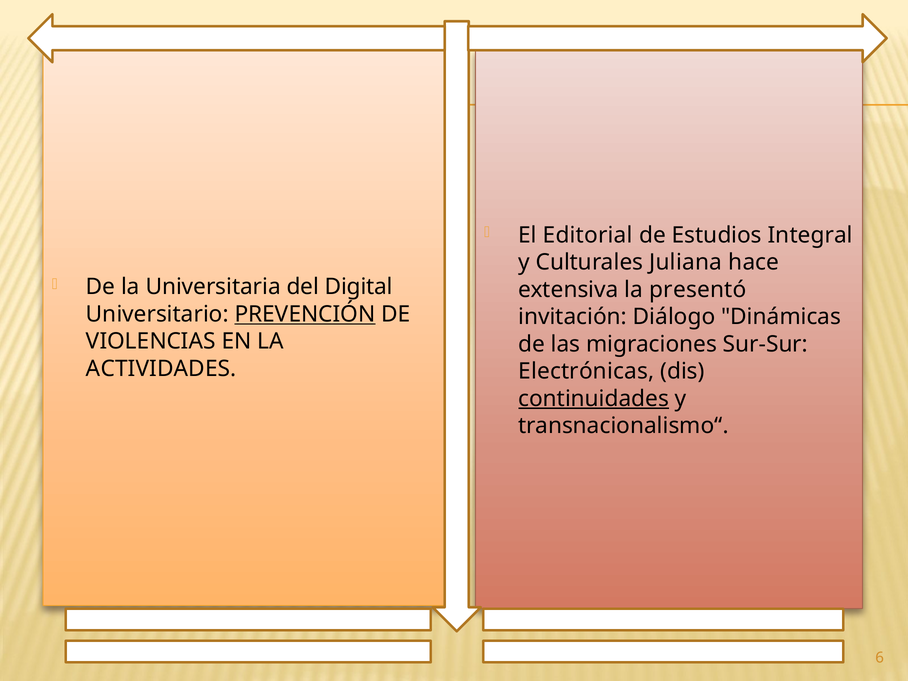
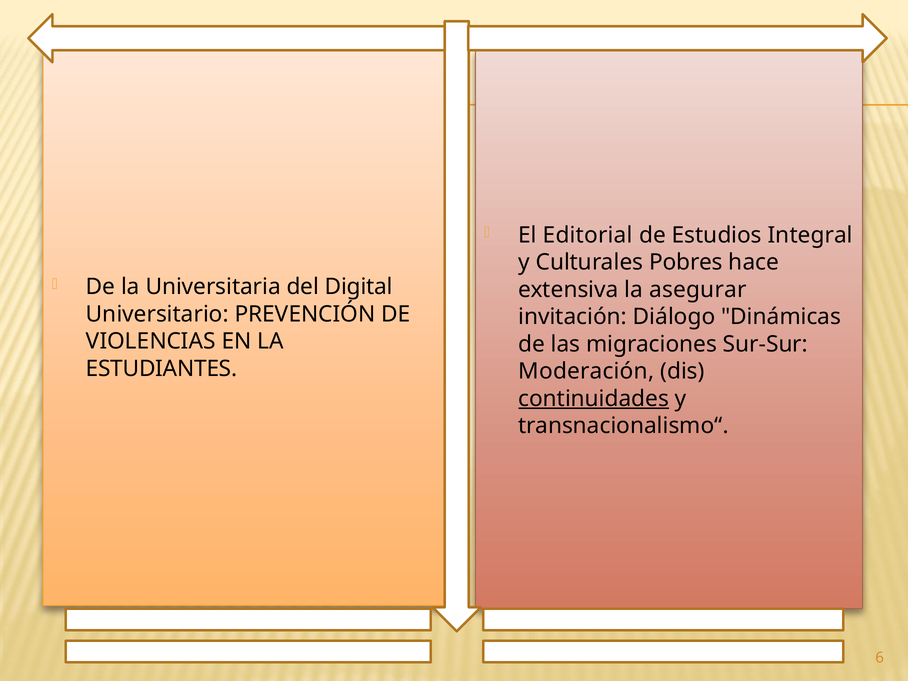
Juliana: Juliana -> Pobres
presentó: presentó -> asegurar
PREVENCIÓN underline: present -> none
ACTIVIDADES: ACTIVIDADES -> ESTUDIANTES
Electrónicas: Electrónicas -> Moderación
